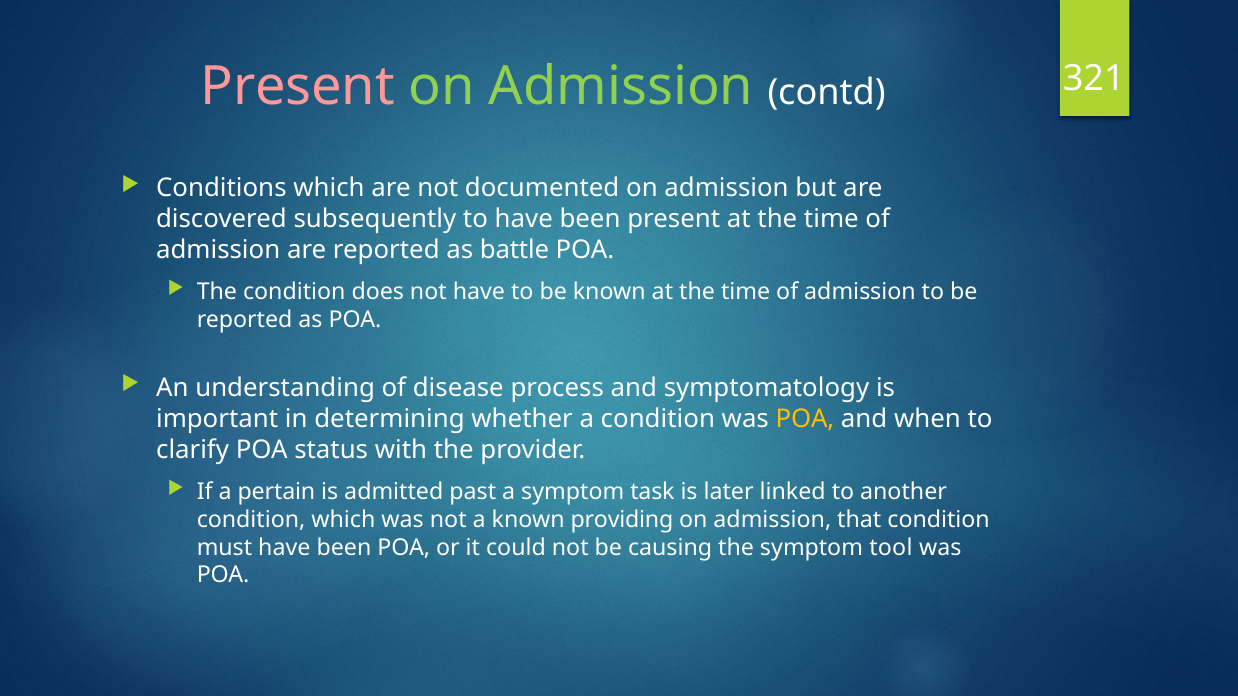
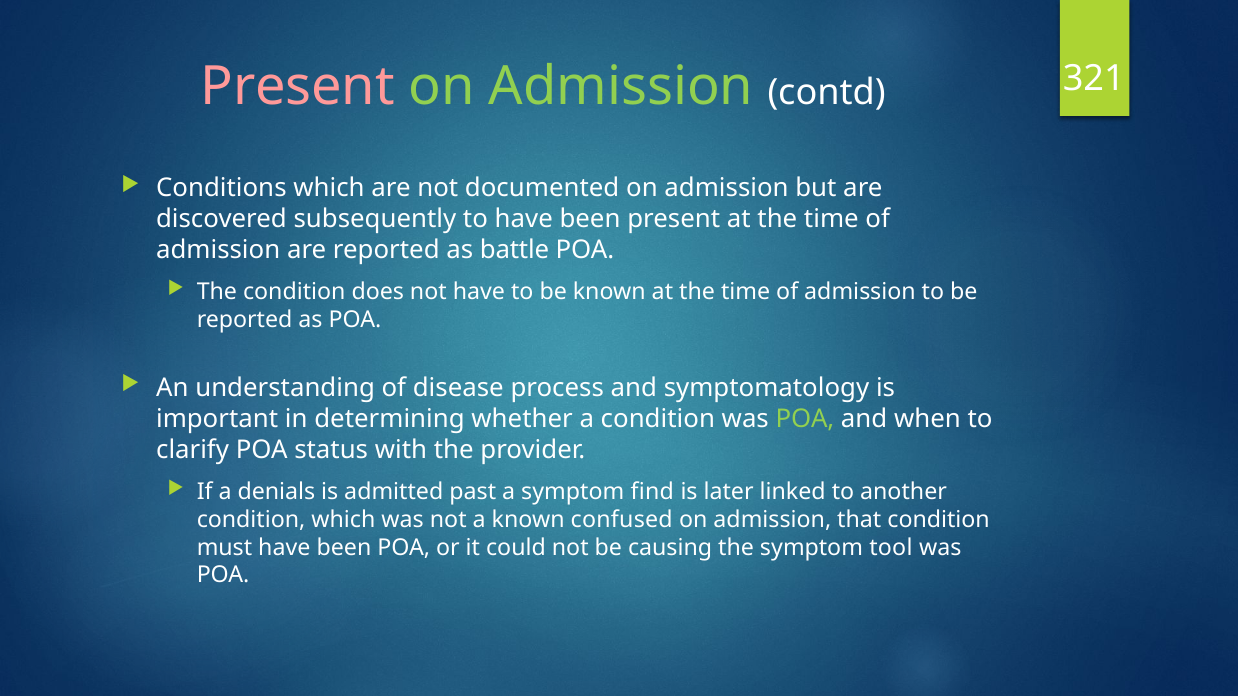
POA at (805, 419) colour: yellow -> light green
pertain: pertain -> denials
task: task -> find
providing: providing -> confused
